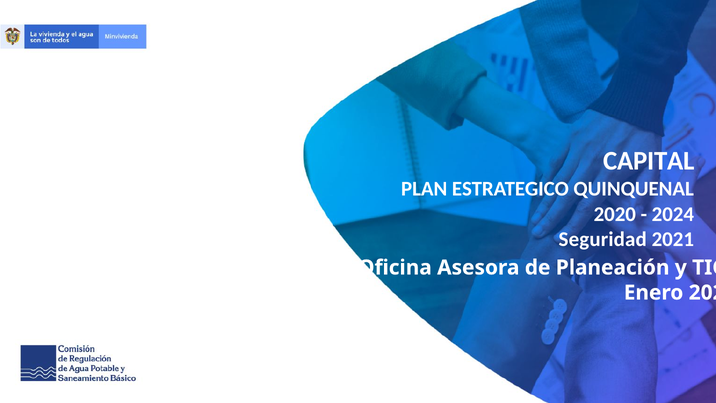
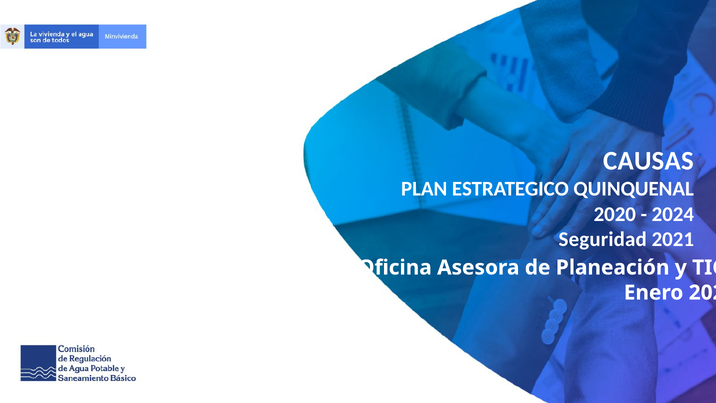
CAPITAL: CAPITAL -> CAUSAS
